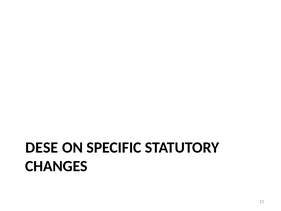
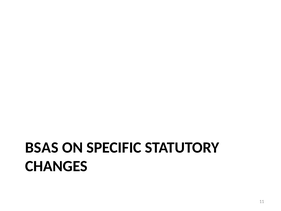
DESE: DESE -> BSAS
